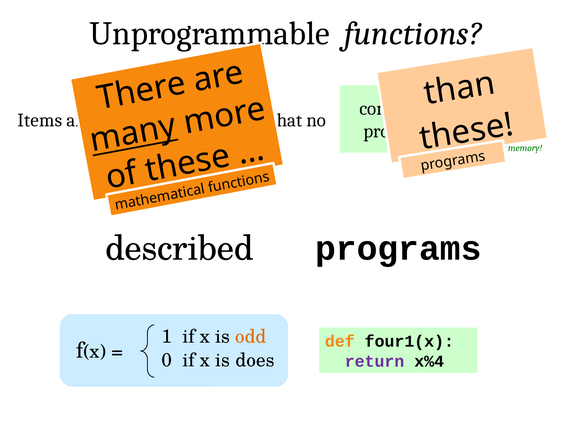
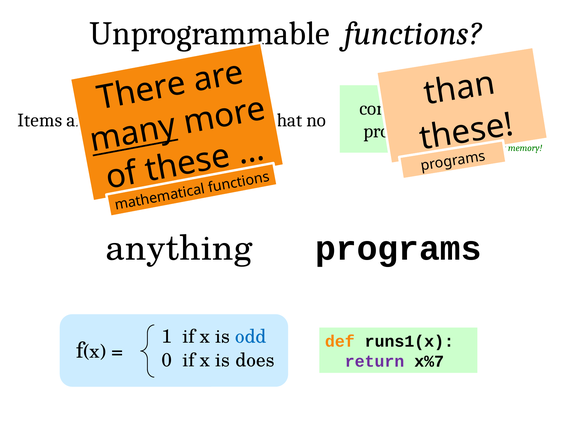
described: described -> anything
odd colour: orange -> blue
four1(x: four1(x -> runs1(x
x%4: x%4 -> x%7
